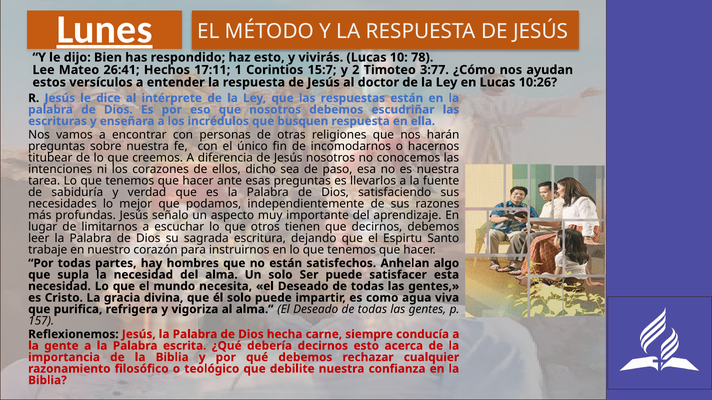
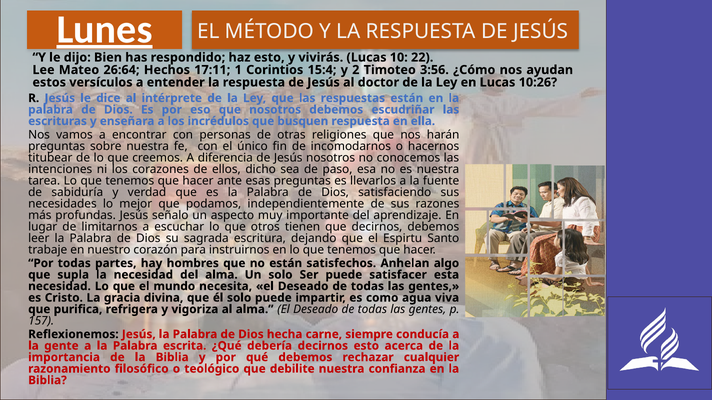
78: 78 -> 22
26:41: 26:41 -> 26:64
15:7: 15:7 -> 15:4
3:77: 3:77 -> 3:56
